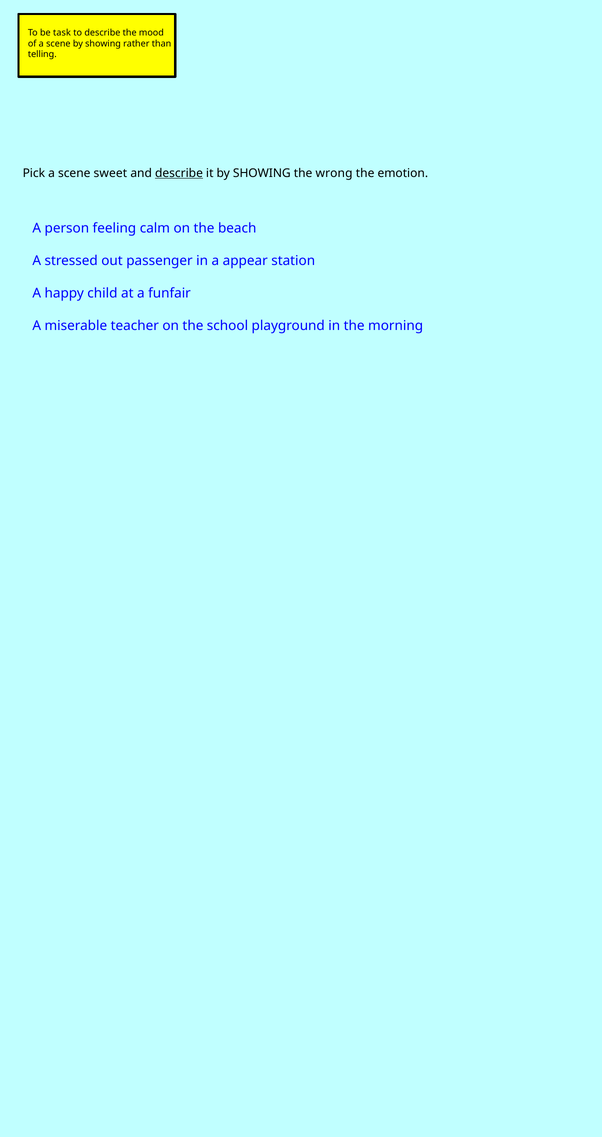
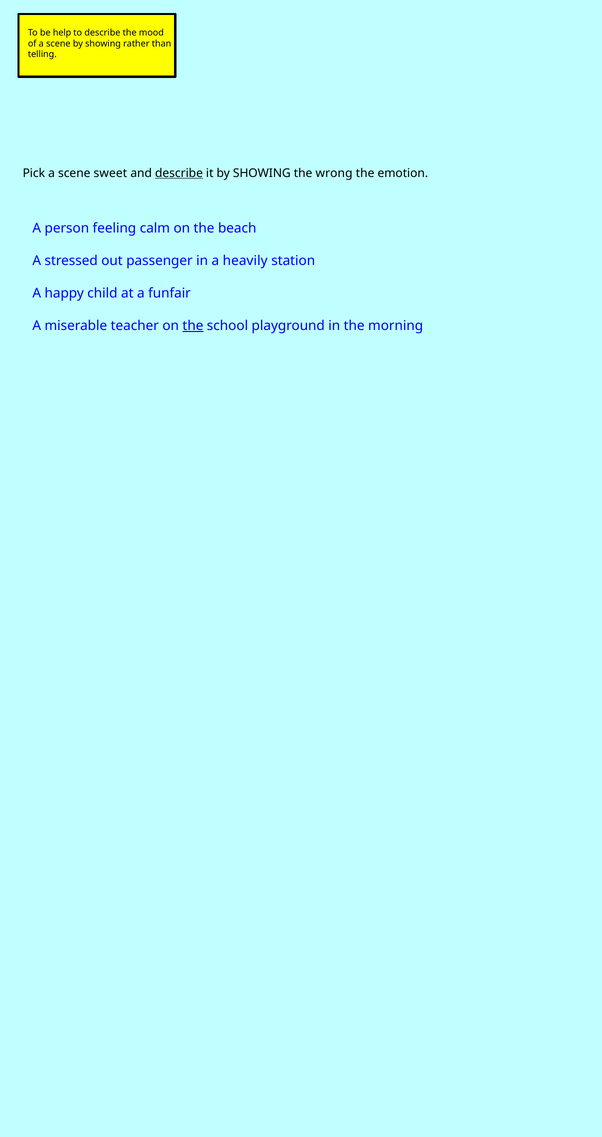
task: task -> help
appear: appear -> heavily
the at (193, 326) underline: none -> present
